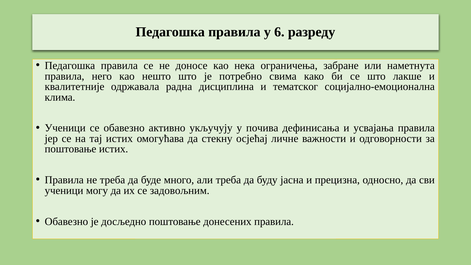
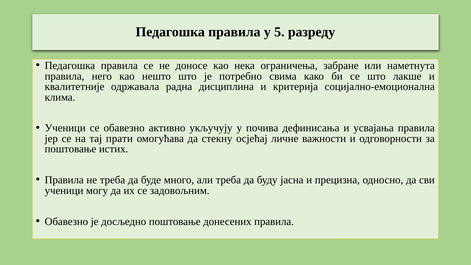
6: 6 -> 5
тематског: тематског -> критерија
тај истих: истих -> прати
